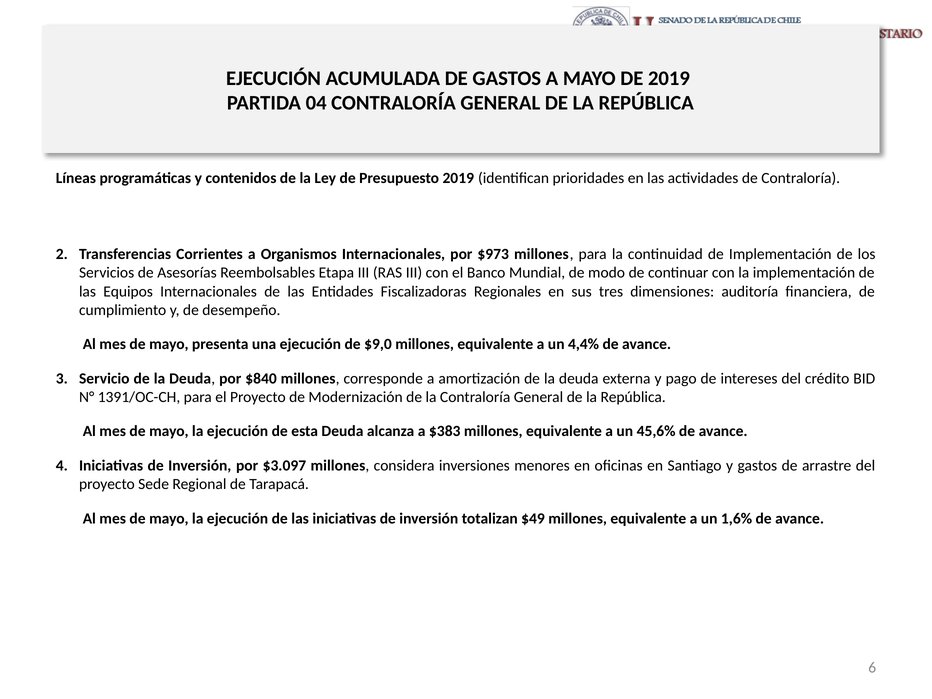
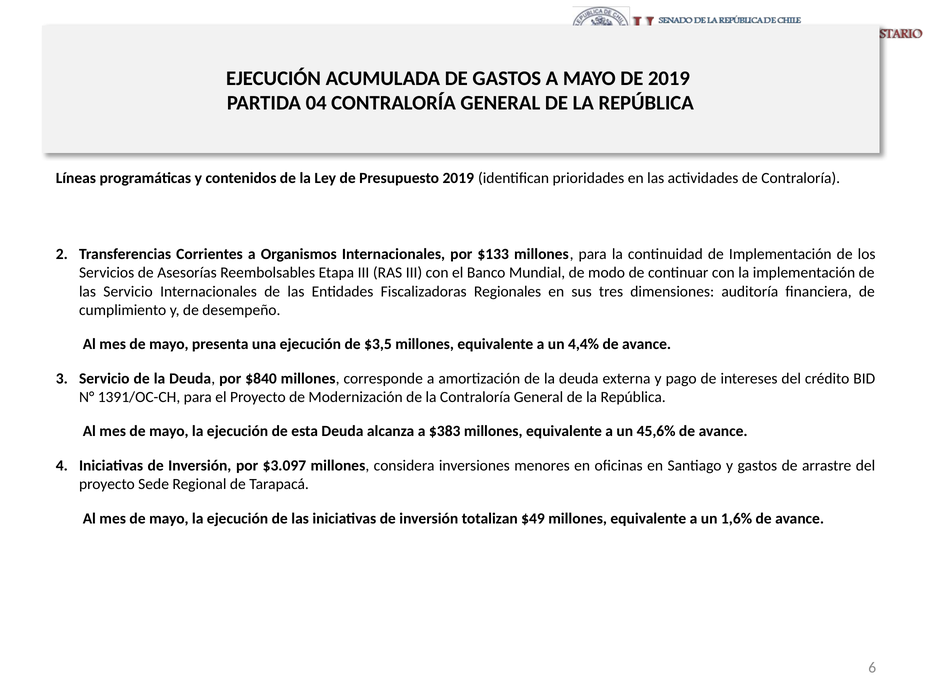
$973: $973 -> $133
las Equipos: Equipos -> Servicio
$9,0: $9,0 -> $3,5
